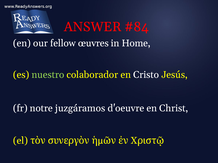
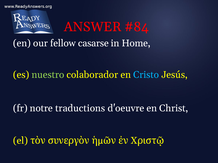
œuvres: œuvres -> casarse
Cristo colour: white -> light blue
juzgáramos: juzgáramos -> traductions
